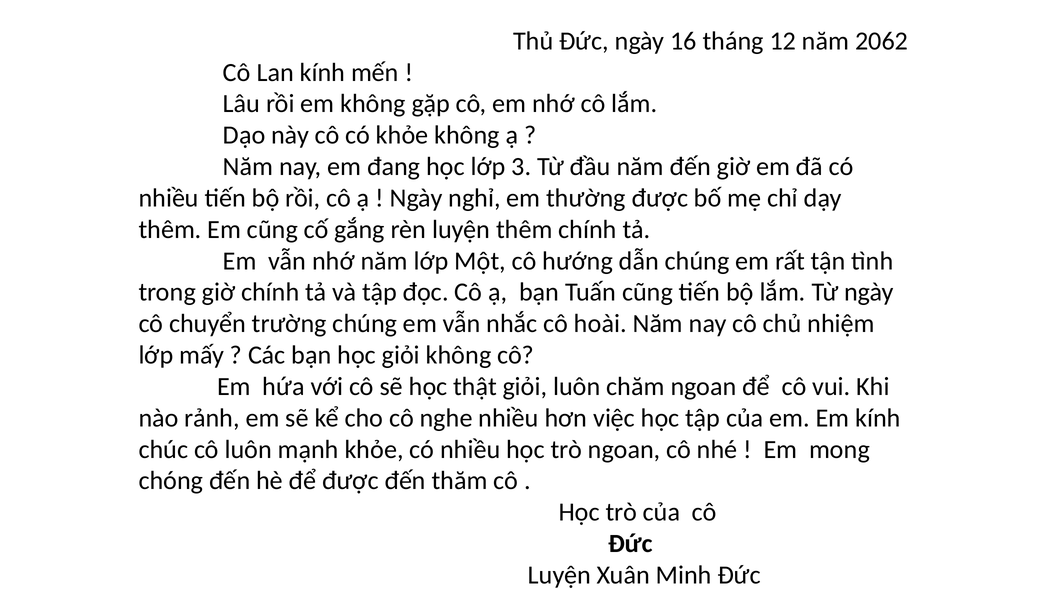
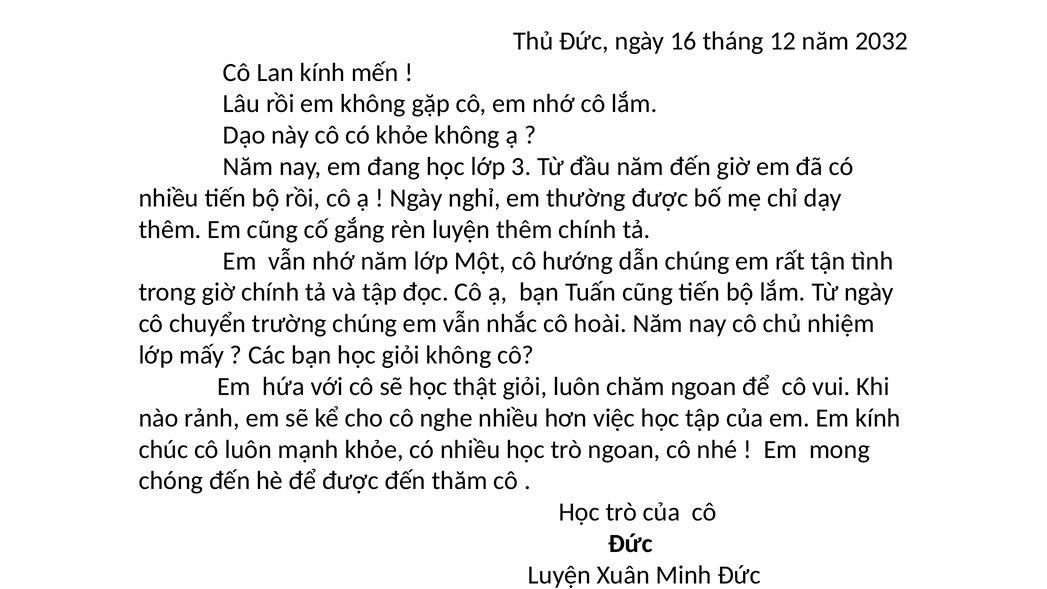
2062: 2062 -> 2032
